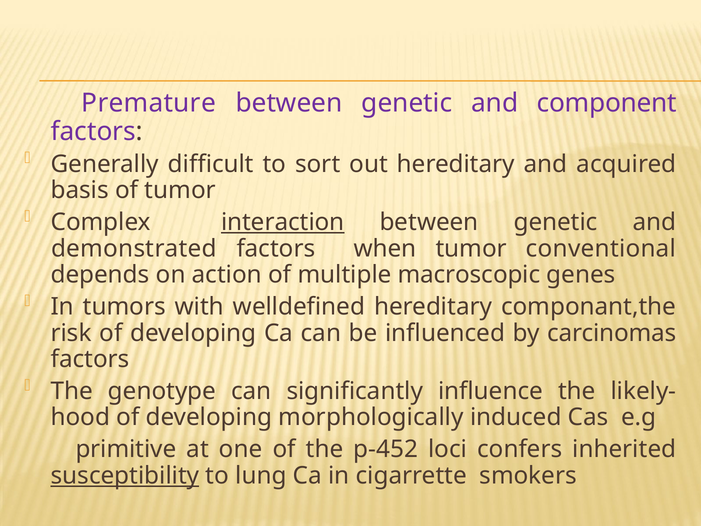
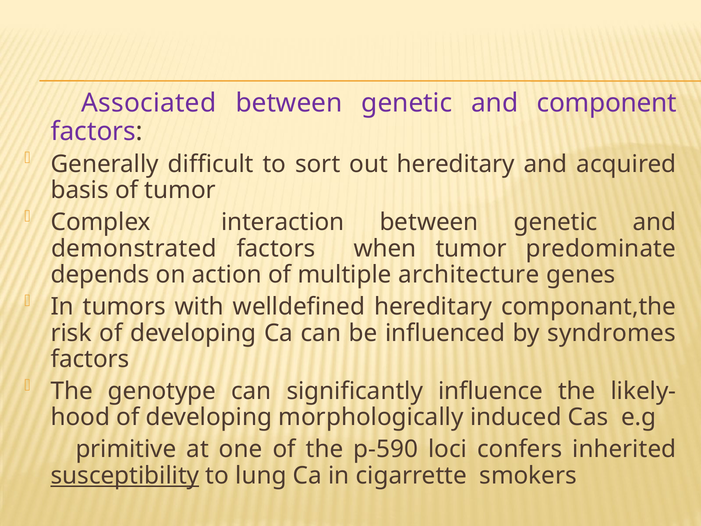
Premature: Premature -> Associated
interaction underline: present -> none
conventional: conventional -> predominate
macroscopic: macroscopic -> architecture
carcinomas: carcinomas -> syndromes
p-452: p-452 -> p-590
